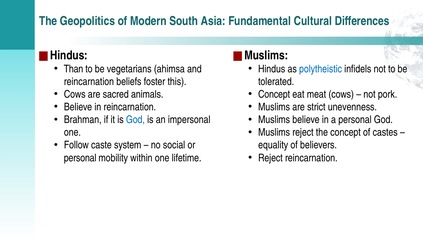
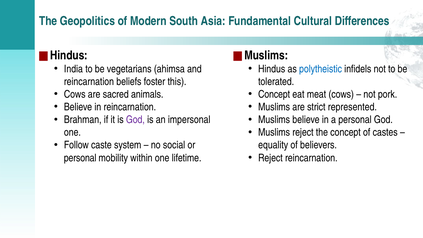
Than: Than -> India
unevenness: unevenness -> represented
God at (135, 120) colour: blue -> purple
